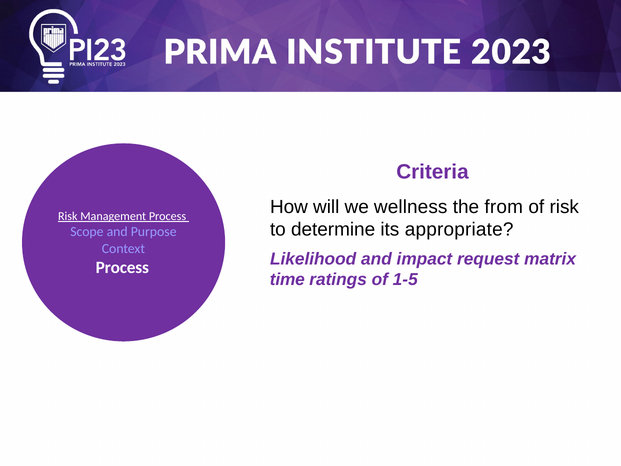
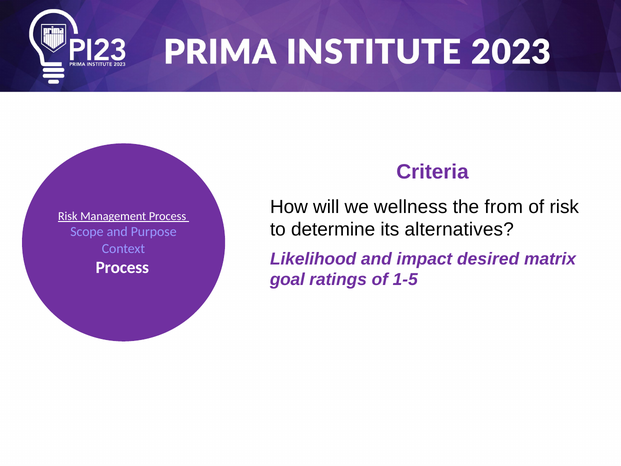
appropriate: appropriate -> alternatives
request: request -> desired
time: time -> goal
